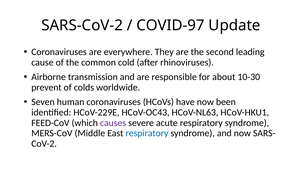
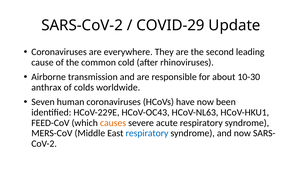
COVID-97: COVID-97 -> COVID-29
prevent: prevent -> anthrax
causes colour: purple -> orange
